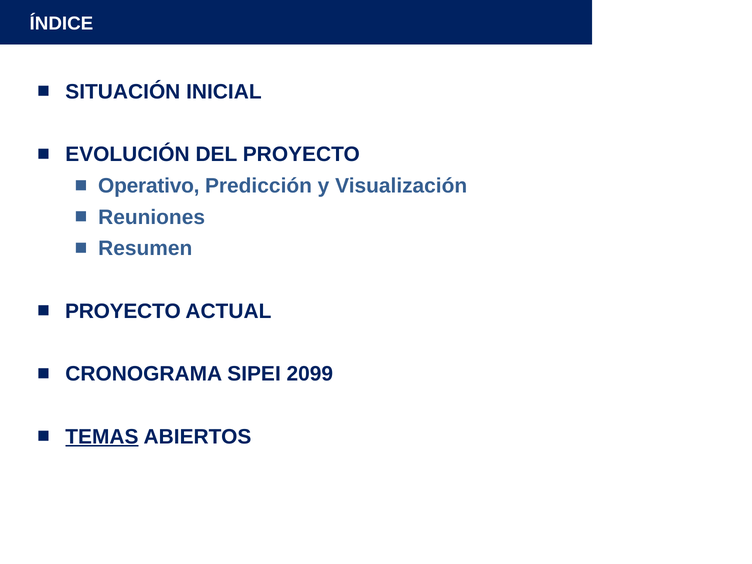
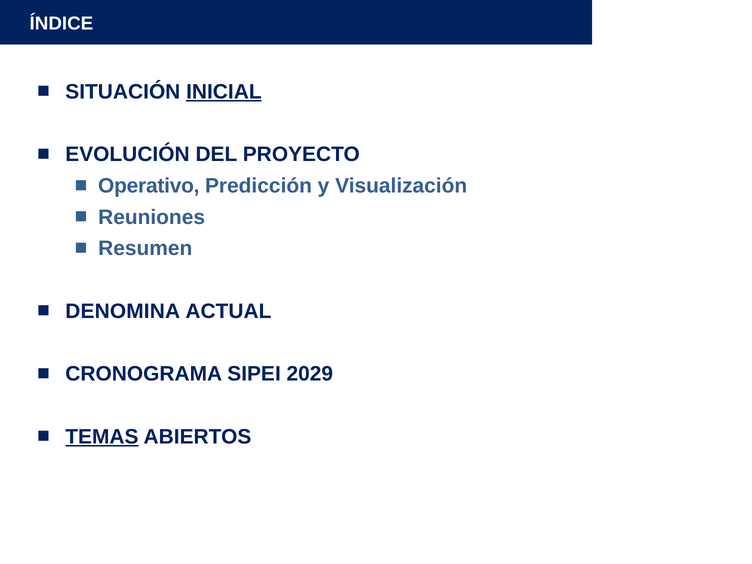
INICIAL underline: none -> present
PROYECTO at (123, 311): PROYECTO -> DENOMINA
2099: 2099 -> 2029
